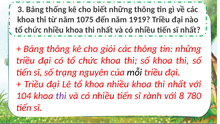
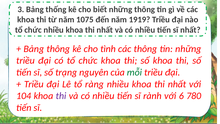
giỏi: giỏi -> tình
mỗi colour: black -> green
tổ khoa: khoa -> ràng
8: 8 -> 6
